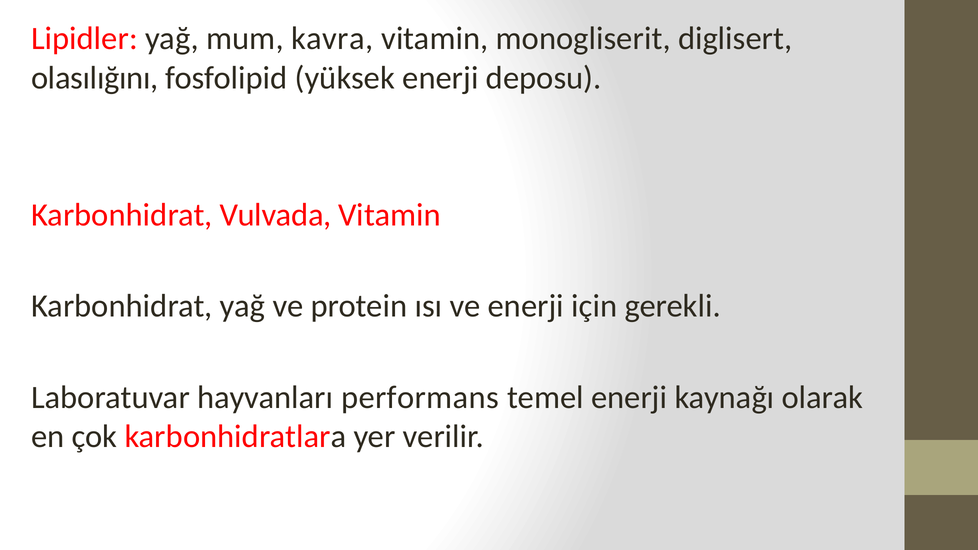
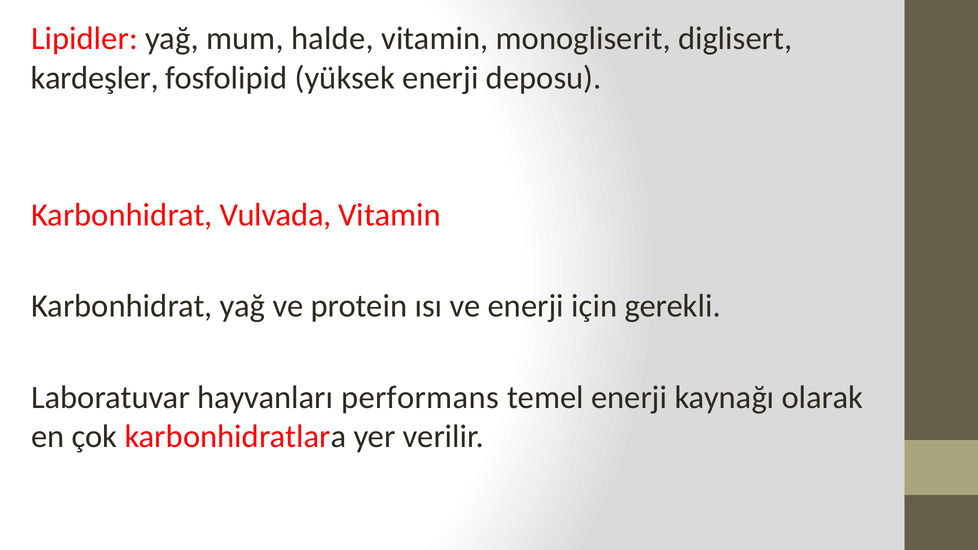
kavra: kavra -> halde
olasılığını: olasılığını -> kardeşler
